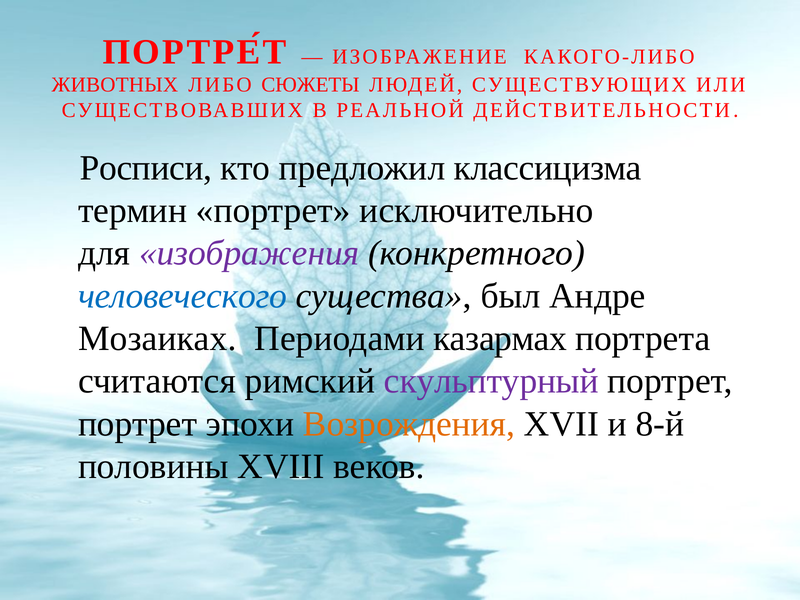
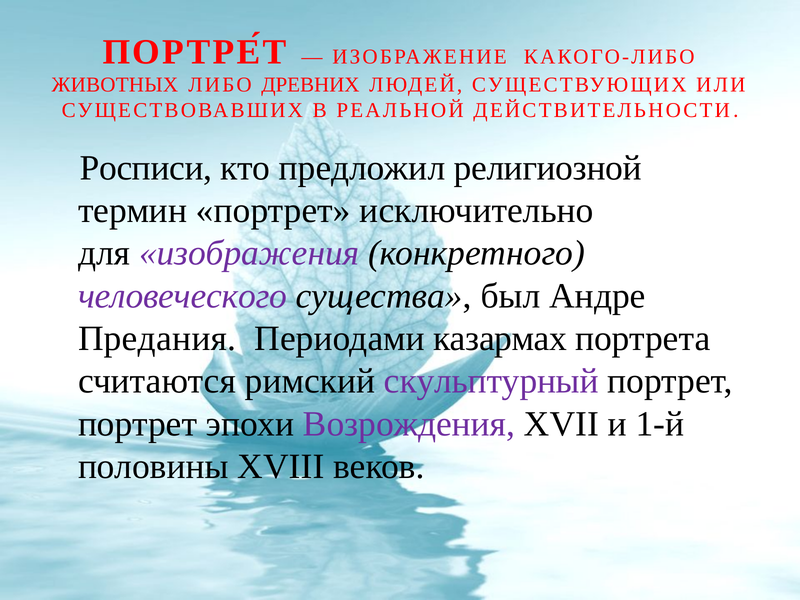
СЮЖЕТЫ: СЮЖЕТЫ -> ДРЕВНИХ
классицизма: классицизма -> религиозной
человеческого colour: blue -> purple
Мозаиках: Мозаиках -> Предания
Возрождения colour: orange -> purple
8-й: 8-й -> 1-й
